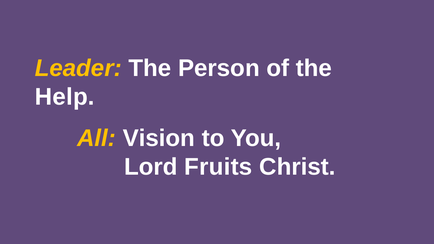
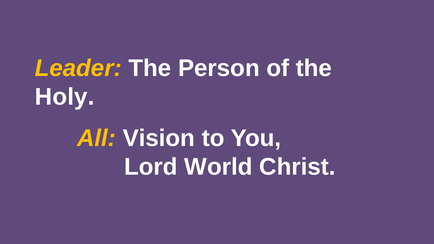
Help: Help -> Holy
Fruits: Fruits -> World
